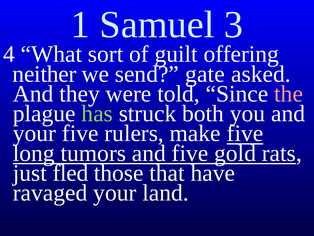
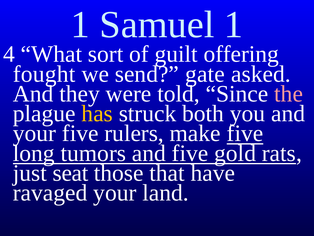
Samuel 3: 3 -> 1
neither: neither -> fought
has colour: light green -> yellow
fled: fled -> seat
